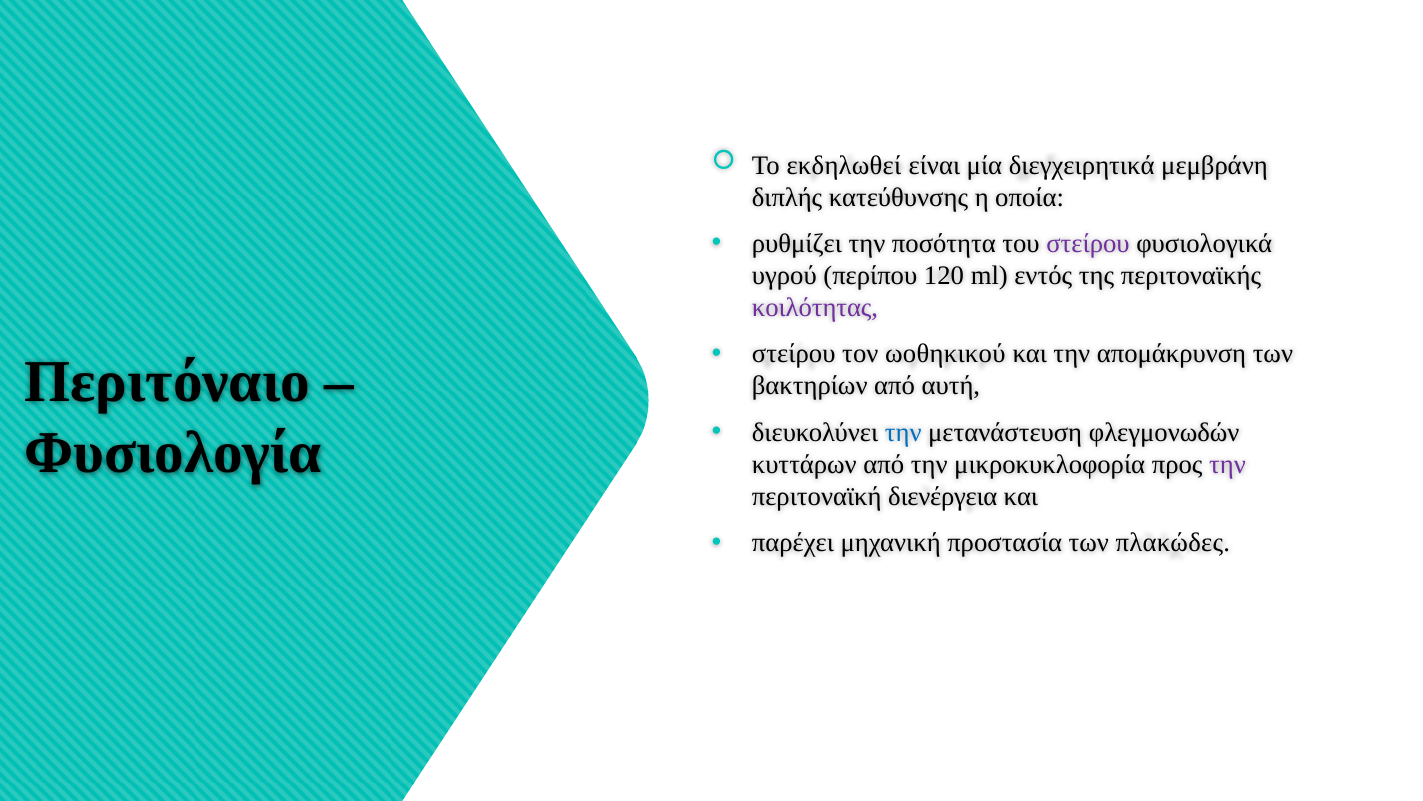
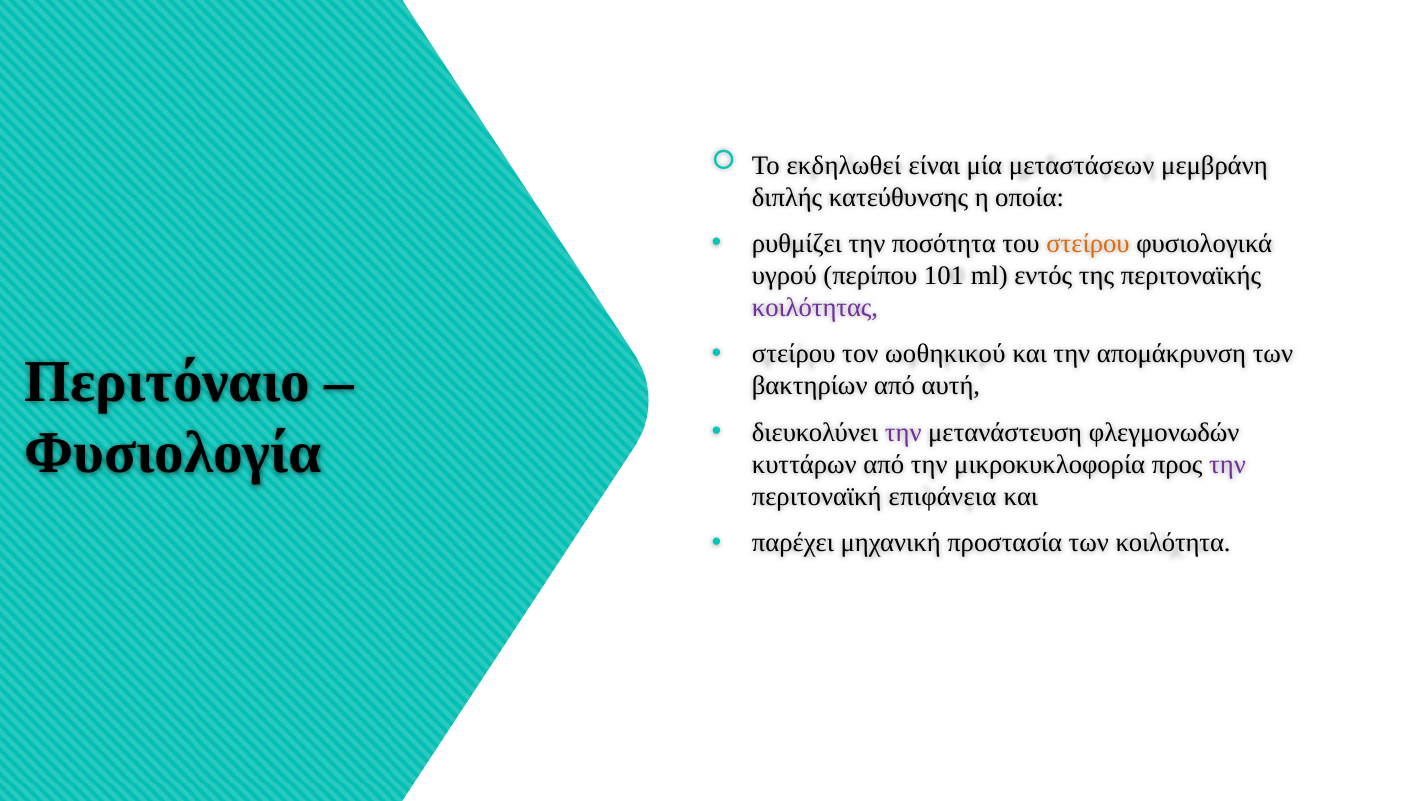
διεγχειρητικά: διεγχειρητικά -> μεταστάσεων
στείρου at (1088, 243) colour: purple -> orange
120: 120 -> 101
την at (903, 432) colour: blue -> purple
διενέργεια: διενέργεια -> επιφάνεια
πλακώδες: πλακώδες -> κοιλότητα
